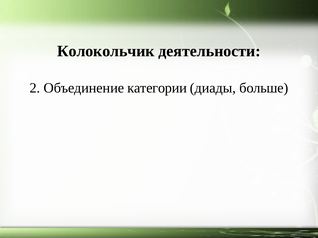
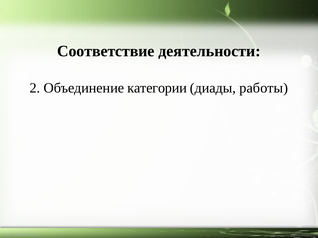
Колокольчик: Колокольчик -> Соответствие
больше: больше -> работы
